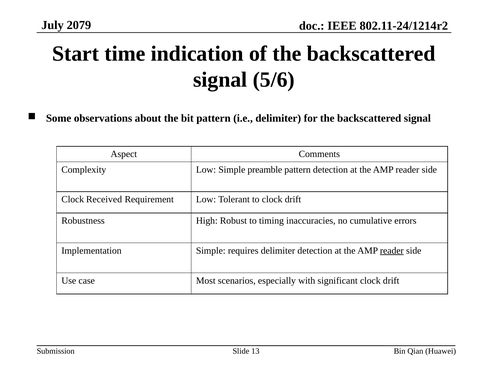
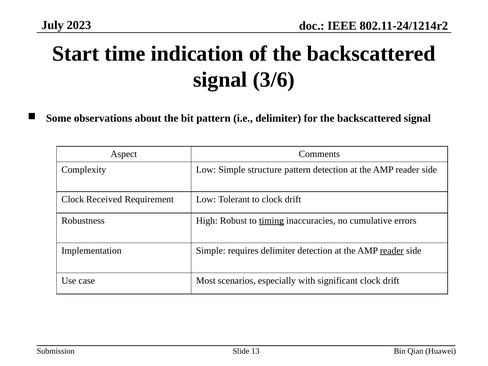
2079: 2079 -> 2023
5/6: 5/6 -> 3/6
preamble: preamble -> structure
timing underline: none -> present
